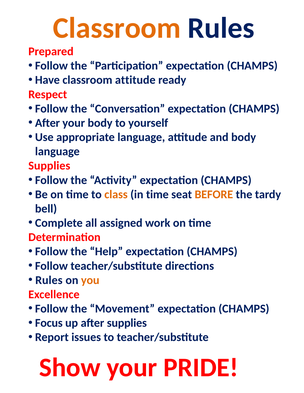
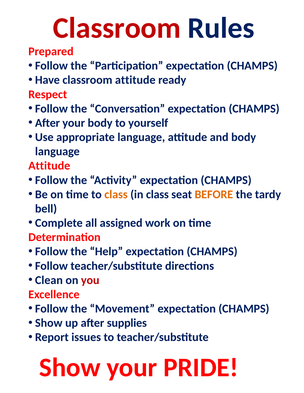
Classroom at (117, 28) colour: orange -> red
Supplies at (49, 166): Supplies -> Attitude
in time: time -> class
Rules at (49, 280): Rules -> Clean
you colour: orange -> red
Focus at (49, 323): Focus -> Show
